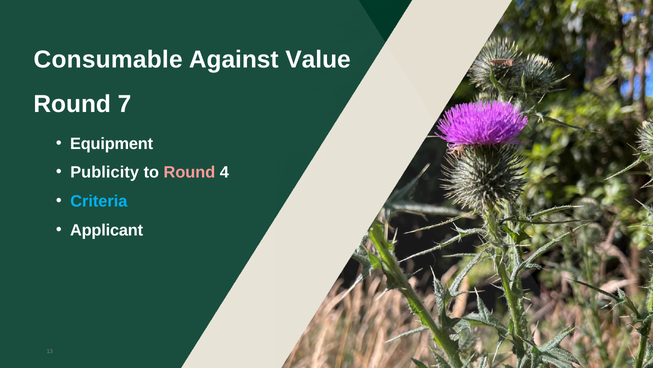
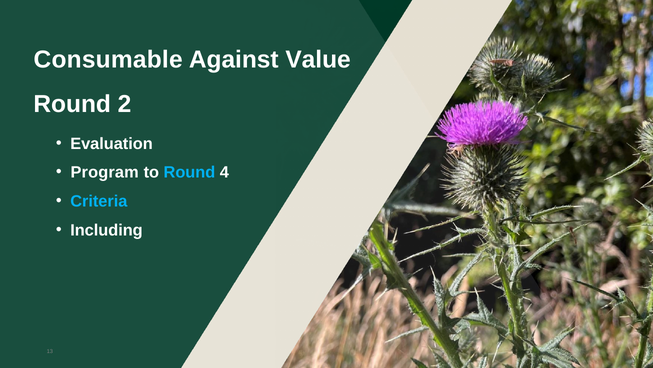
7: 7 -> 2
Equipment: Equipment -> Evaluation
Publicity: Publicity -> Program
Round at (189, 172) colour: pink -> light blue
Applicant: Applicant -> Including
